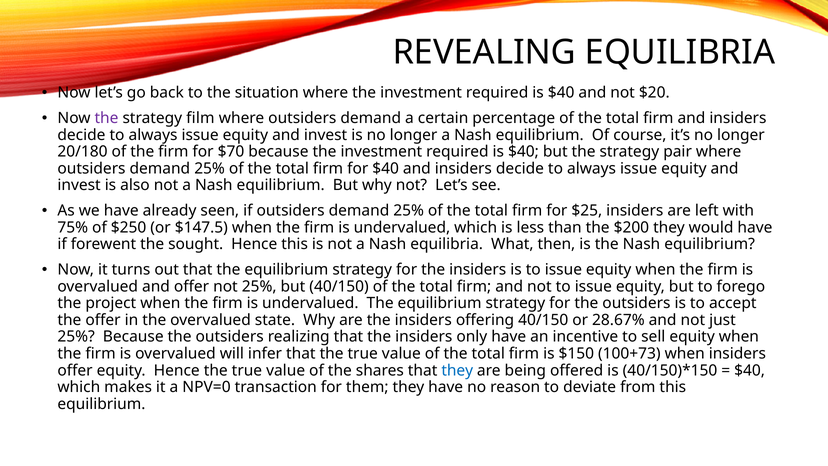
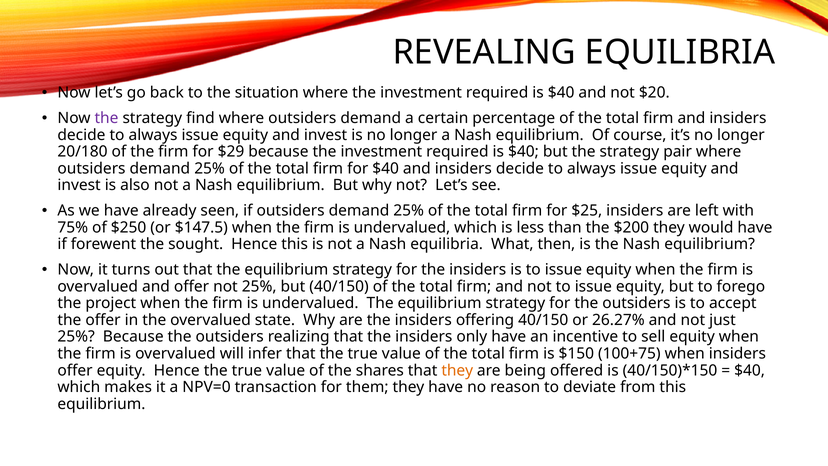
film: film -> find
$70: $70 -> $29
28.67%: 28.67% -> 26.27%
100+73: 100+73 -> 100+75
they at (457, 370) colour: blue -> orange
